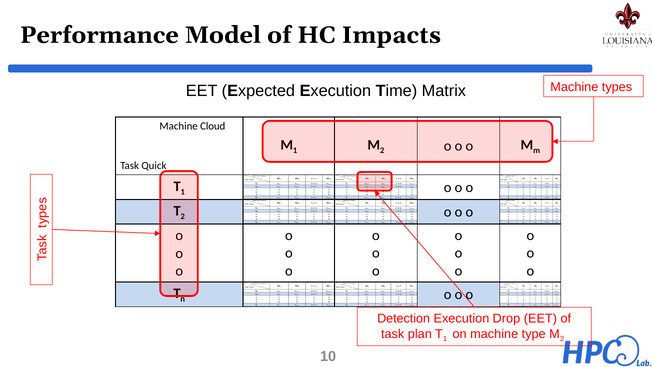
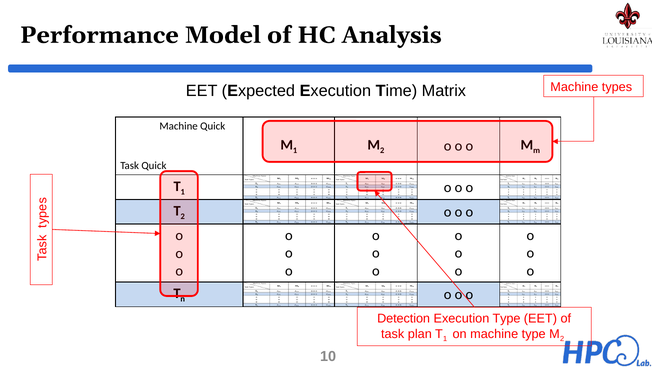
Impacts: Impacts -> Analysis
Machine Cloud: Cloud -> Quick
Execution Drop: Drop -> Type
